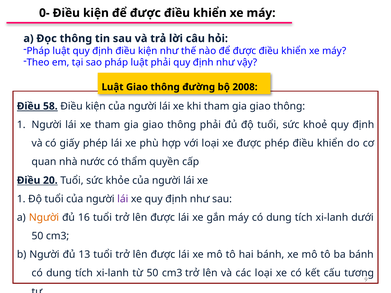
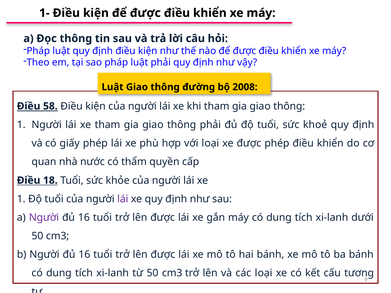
0-: 0- -> 1-
20: 20 -> 18
Người at (44, 218) colour: orange -> purple
b Người đủ 13: 13 -> 16
